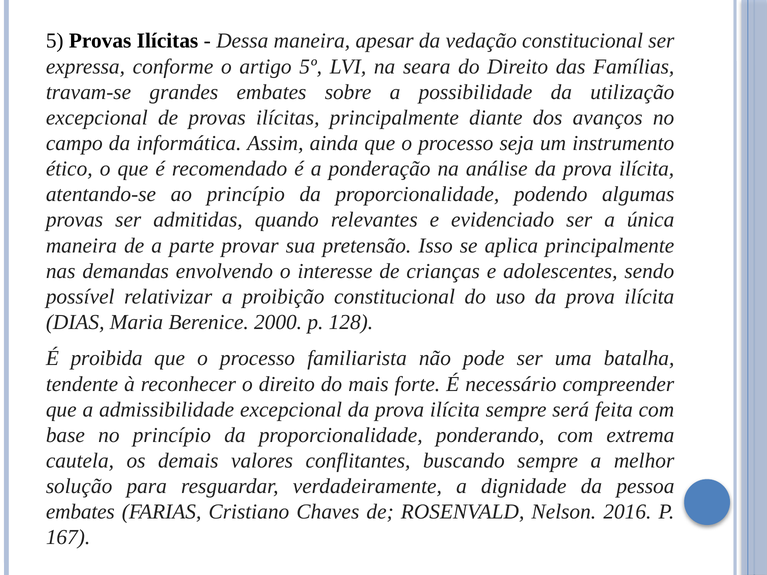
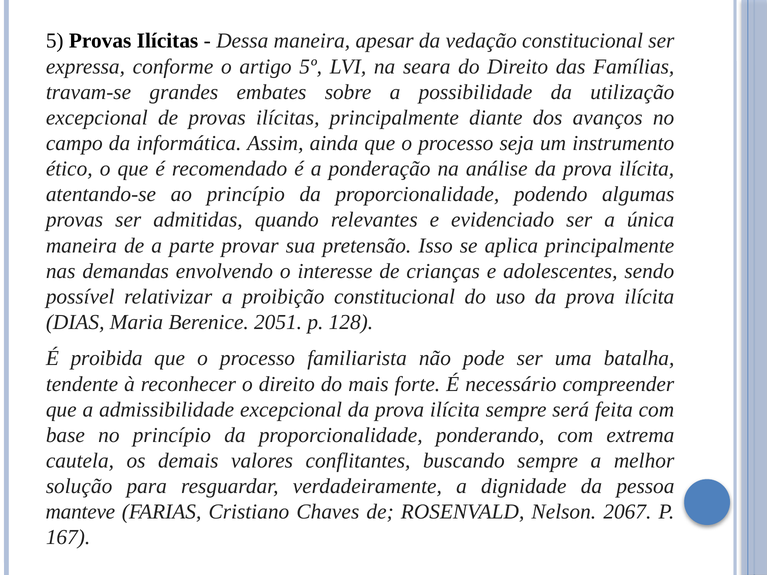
2000: 2000 -> 2051
embates at (80, 512): embates -> manteve
2016: 2016 -> 2067
